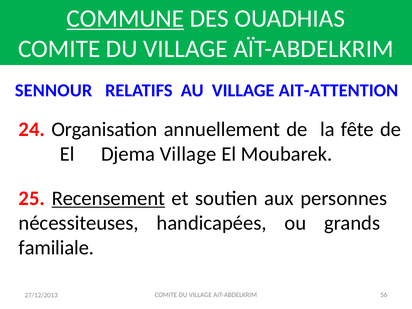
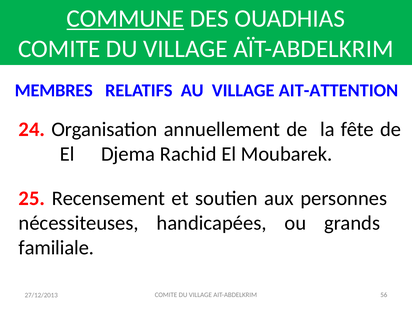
SENNOUR: SENNOUR -> MEMBRES
Djema Village: Village -> Rachid
Recensement underline: present -> none
